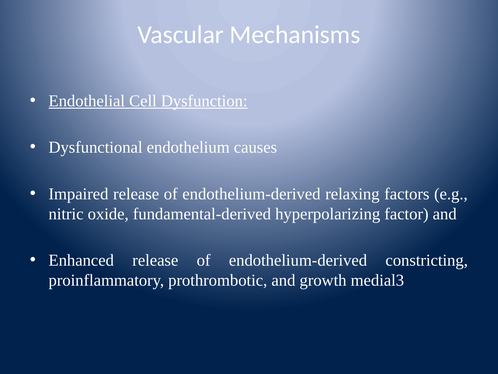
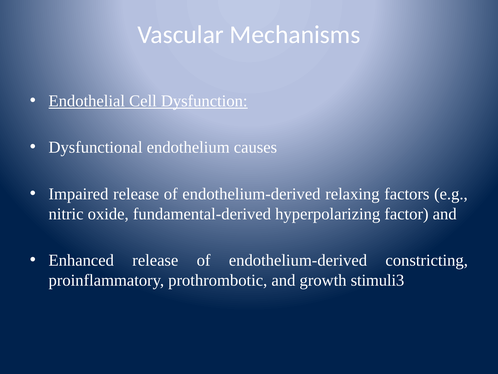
medial3: medial3 -> stimuli3
